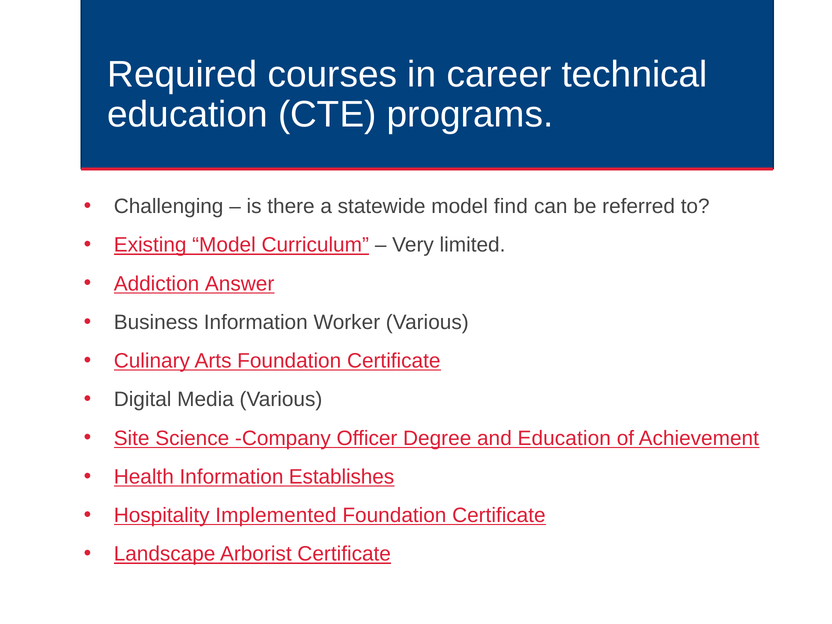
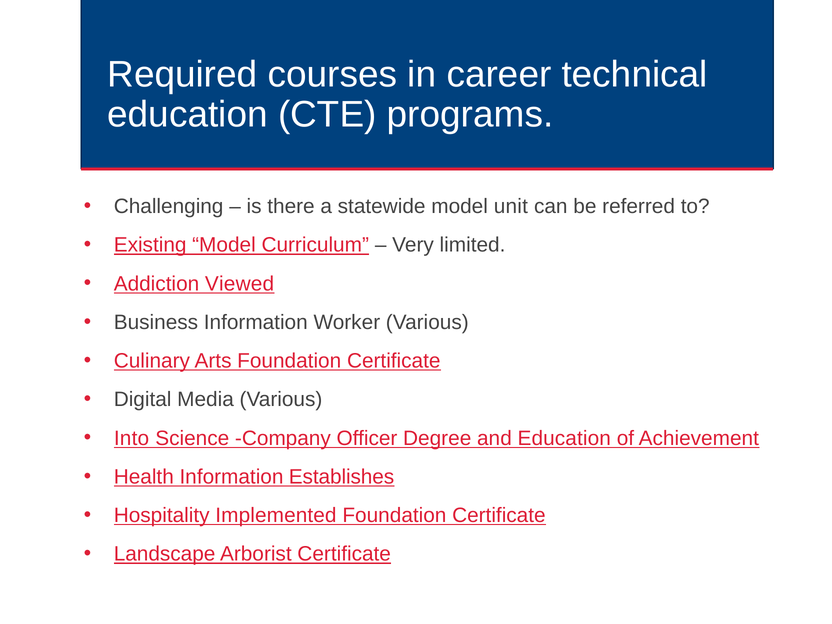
find: find -> unit
Answer: Answer -> Viewed
Site: Site -> Into
